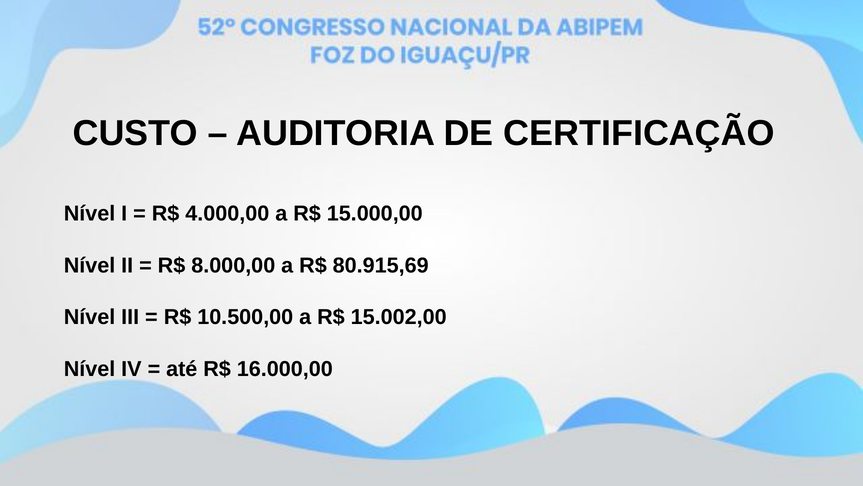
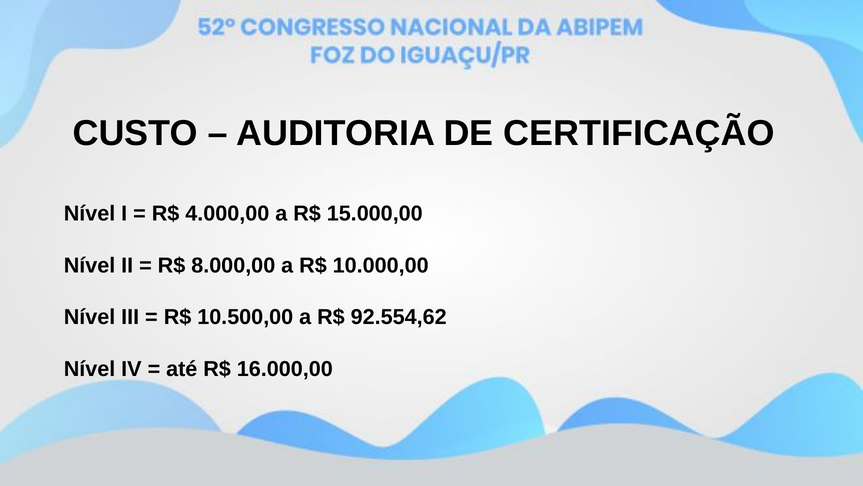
80.915,69: 80.915,69 -> 10.000,00
15.002,00: 15.002,00 -> 92.554,62
